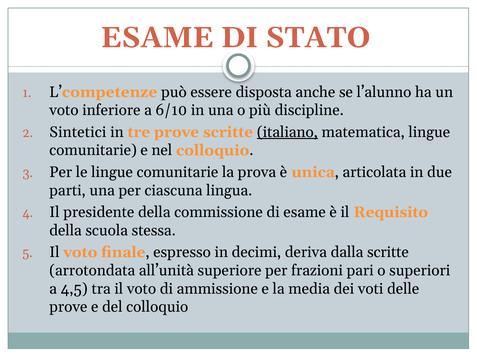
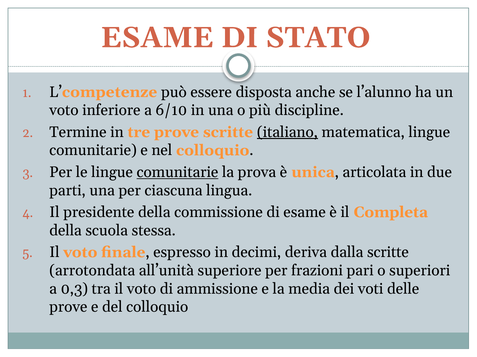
Sintetici: Sintetici -> Termine
comunitarie at (177, 172) underline: none -> present
Requisito: Requisito -> Completa
4,5: 4,5 -> 0,3
